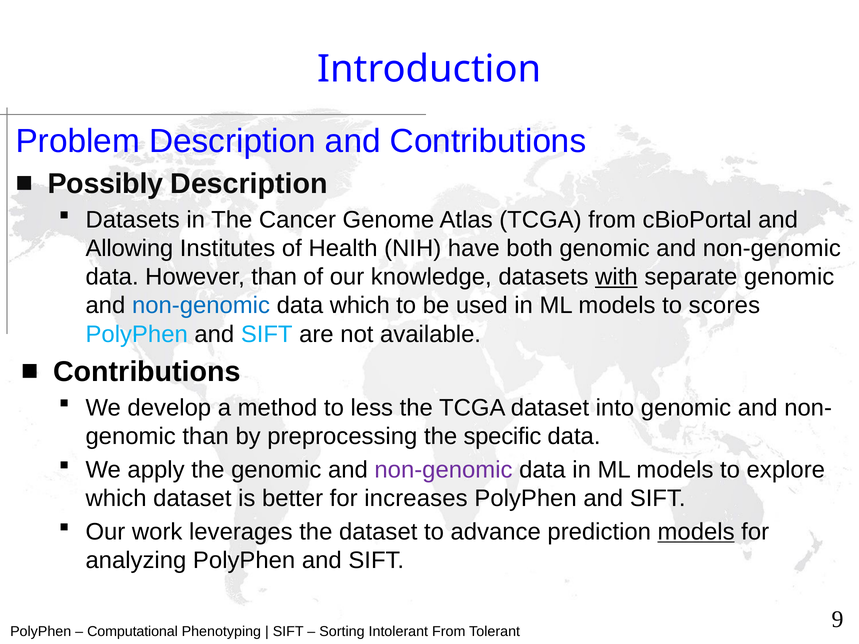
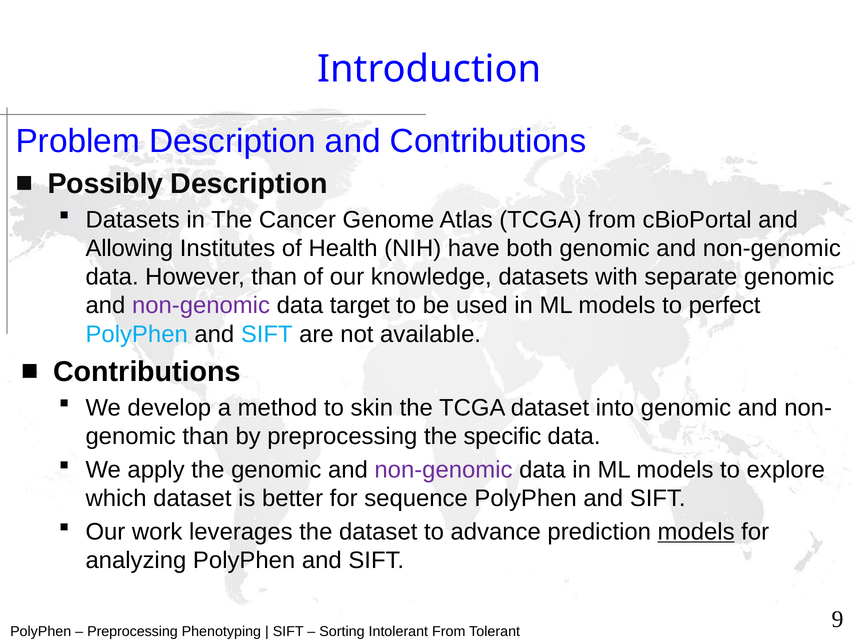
with underline: present -> none
non-genomic at (201, 306) colour: blue -> purple
data which: which -> target
scores: scores -> perfect
less: less -> skin
increases: increases -> sequence
Computational at (132, 632): Computational -> Preprocessing
